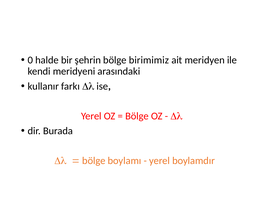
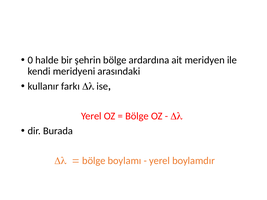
birimimiz: birimimiz -> ardardına
